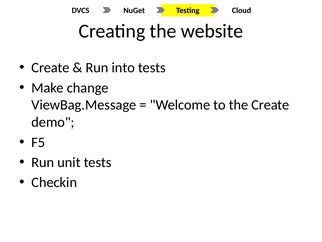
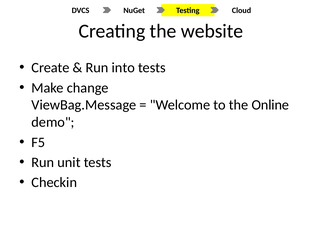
the Create: Create -> Online
